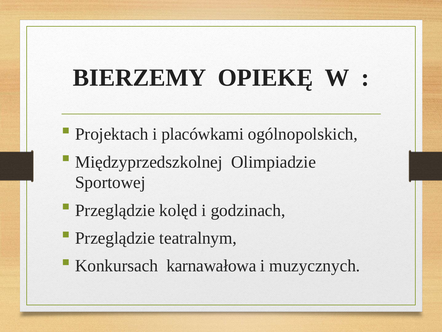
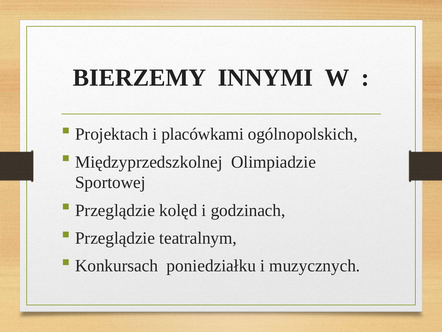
OPIEKĘ: OPIEKĘ -> INNYMI
karnawałowa: karnawałowa -> poniedziałku
